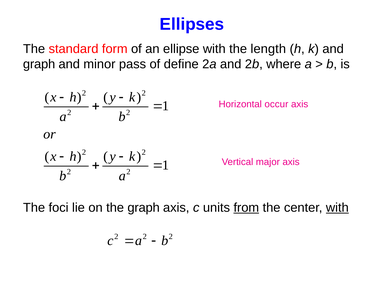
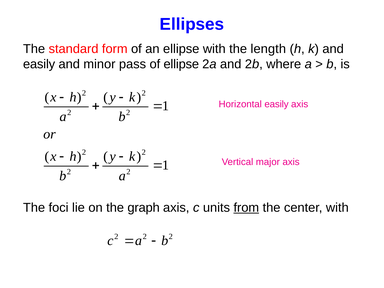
graph at (39, 64): graph -> easily
of define: define -> ellipse
Horizontal occur: occur -> easily
with at (337, 208) underline: present -> none
